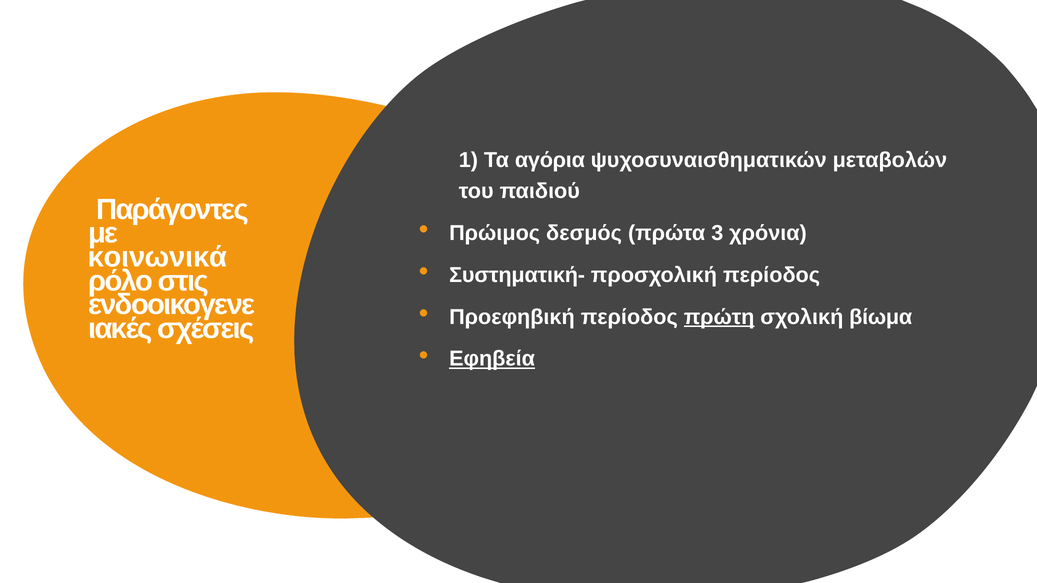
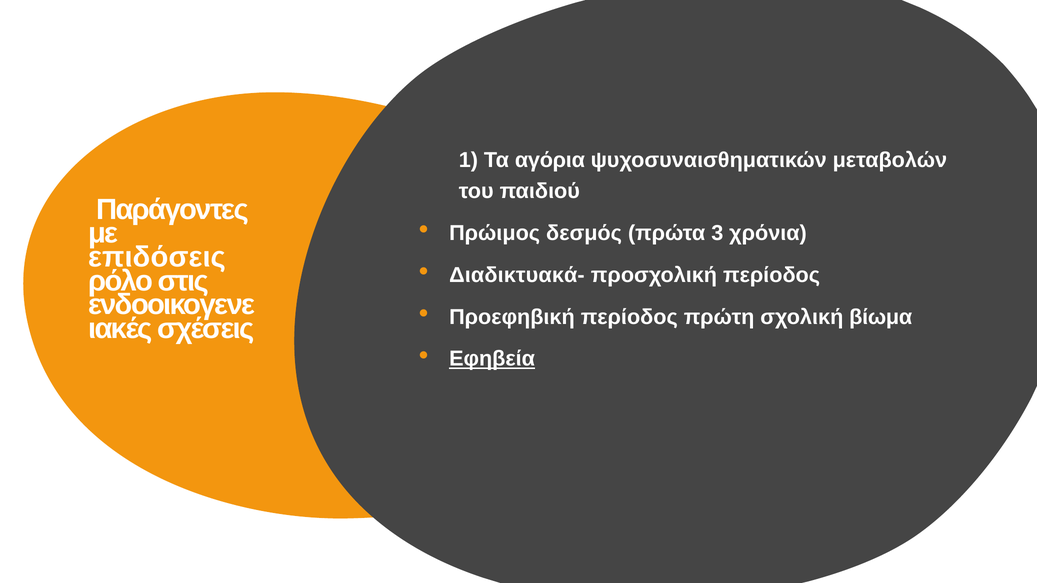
κοινωνικά: κοινωνικά -> επιδόσεις
Συστηματική-: Συστηματική- -> Διαδικτυακά-
πρώτη underline: present -> none
